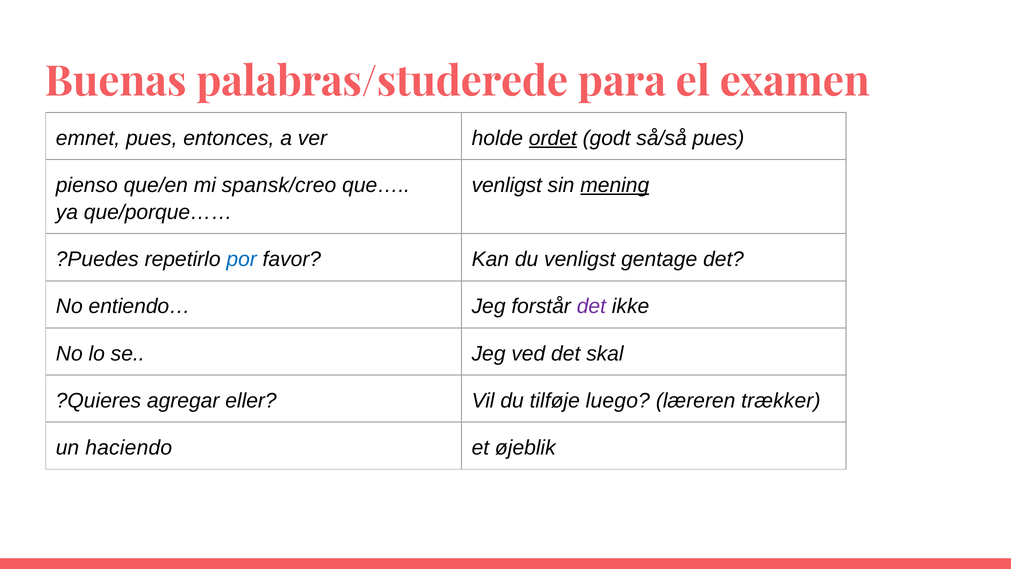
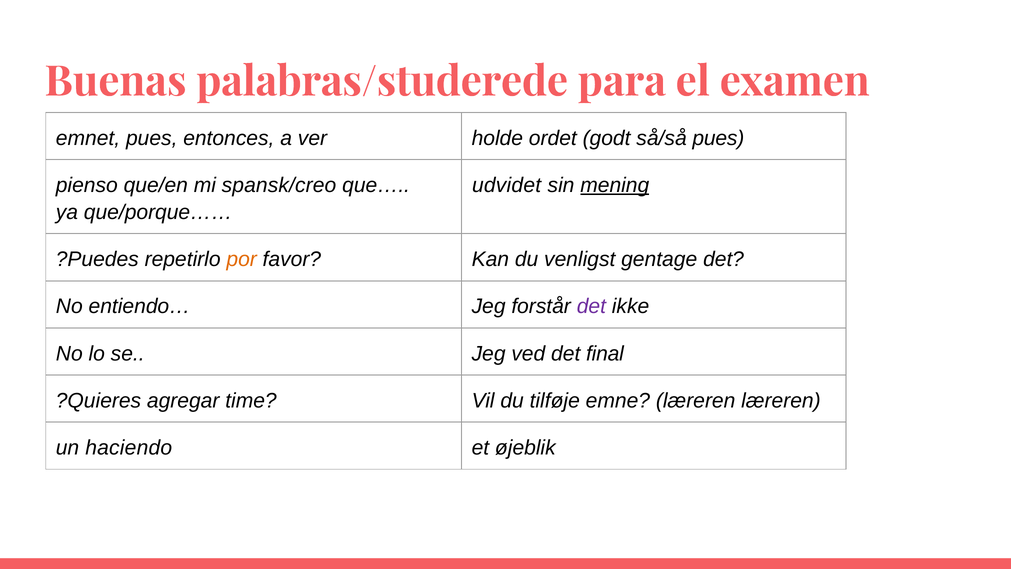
ordet underline: present -> none
venligst at (507, 185): venligst -> udvidet
por colour: blue -> orange
skal: skal -> final
eller: eller -> time
luego: luego -> emne
læreren trækker: trækker -> læreren
